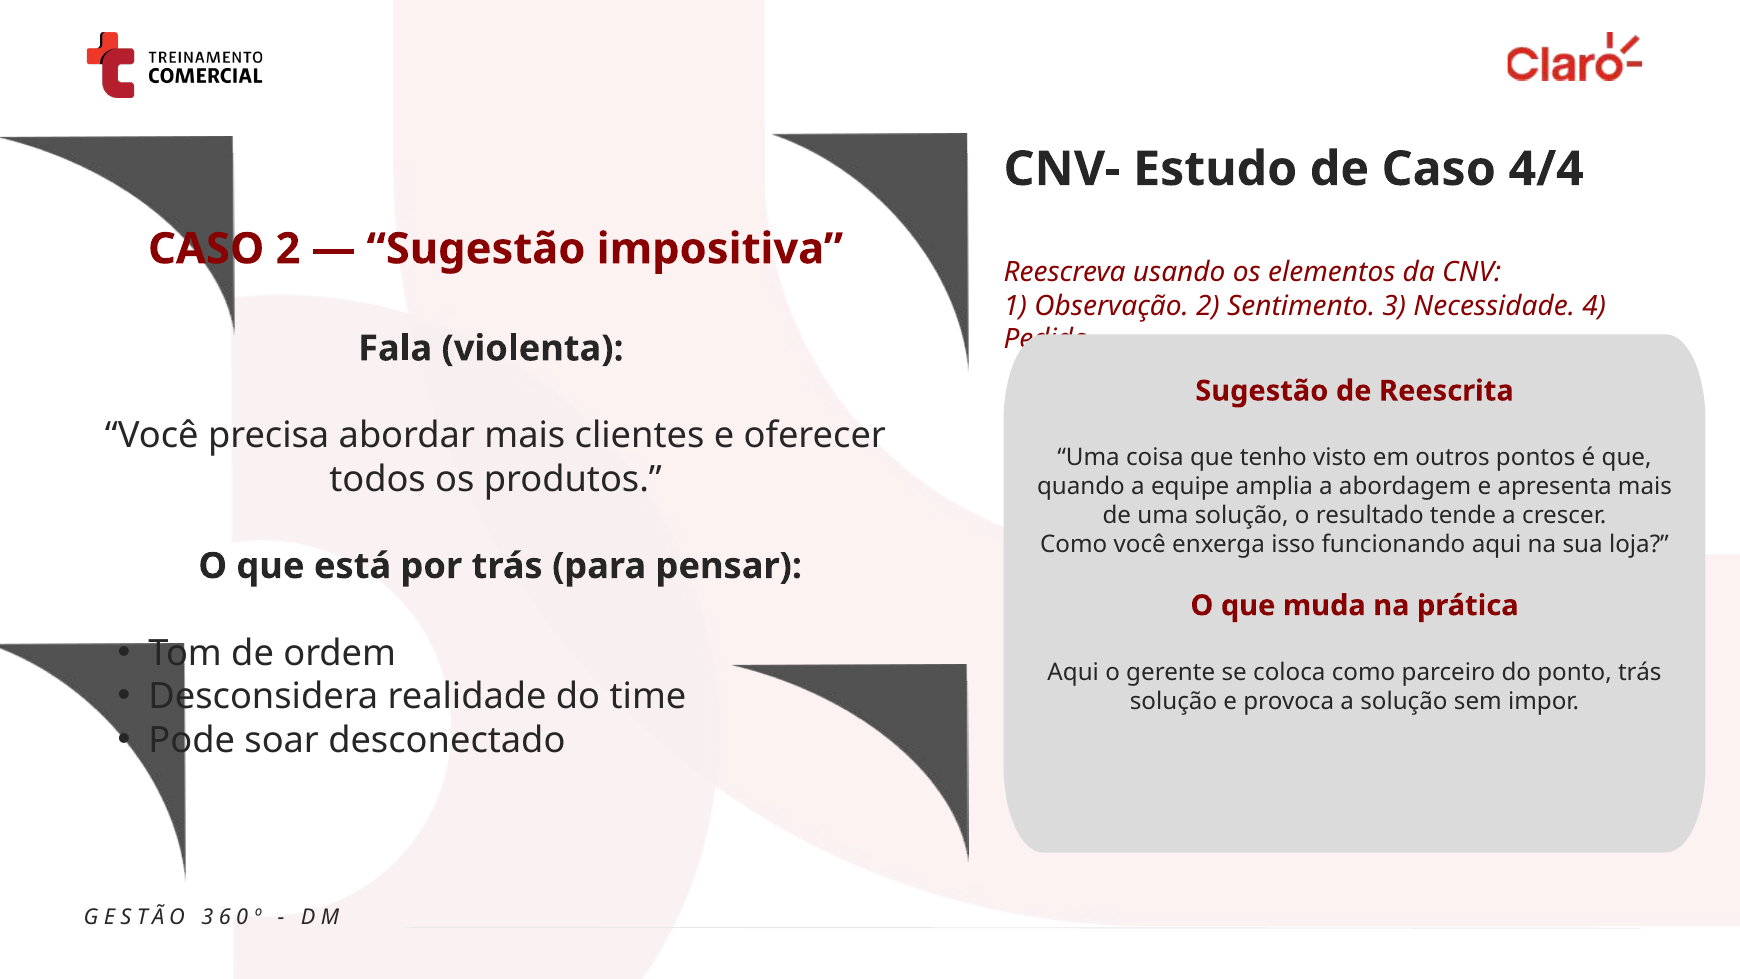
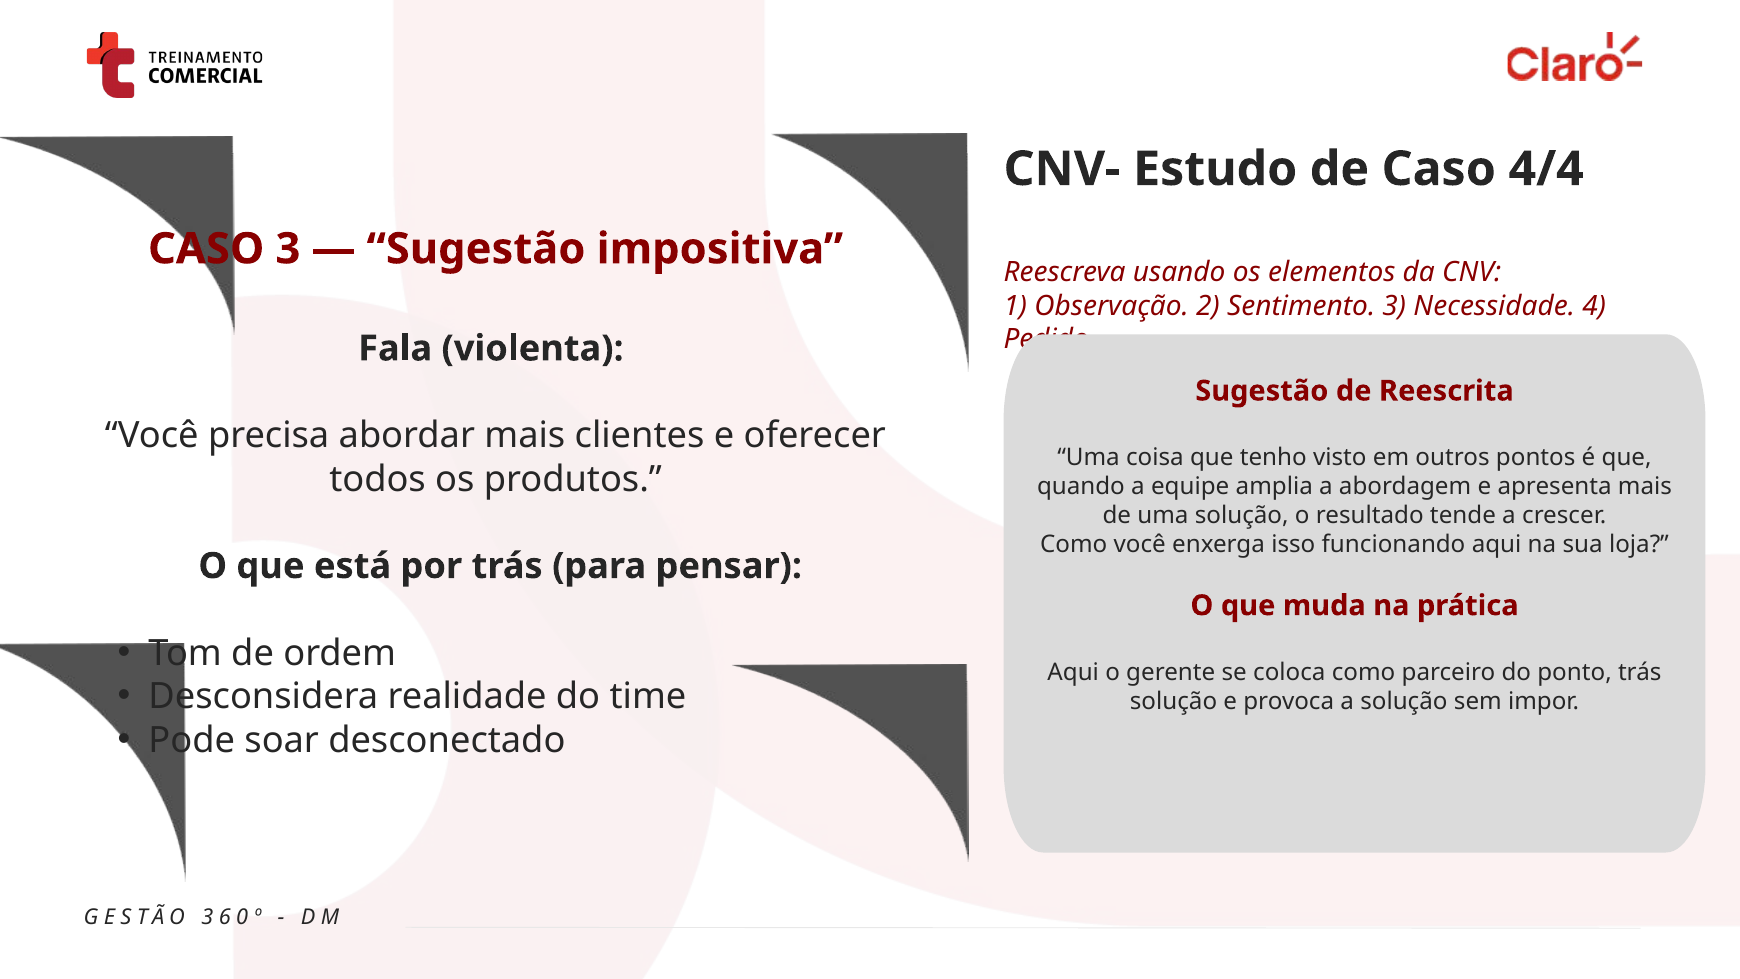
CASO 2: 2 -> 3
